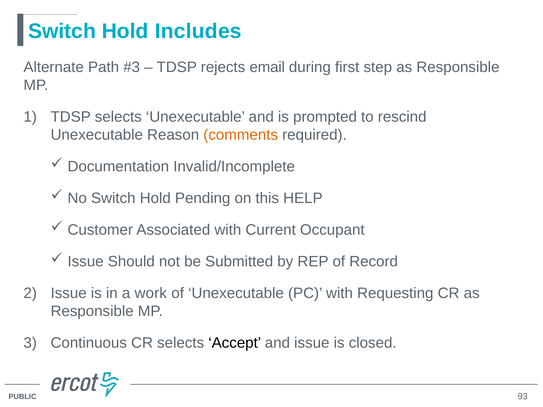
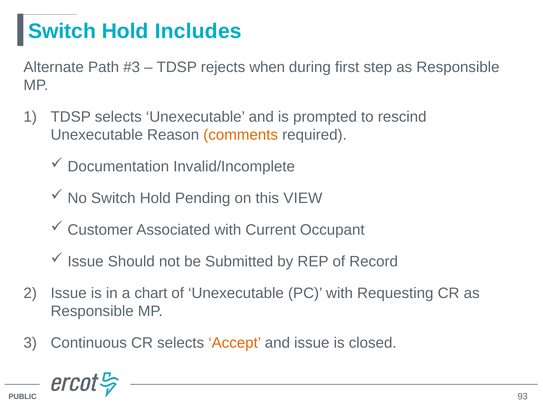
email: email -> when
HELP: HELP -> VIEW
work: work -> chart
Accept colour: black -> orange
